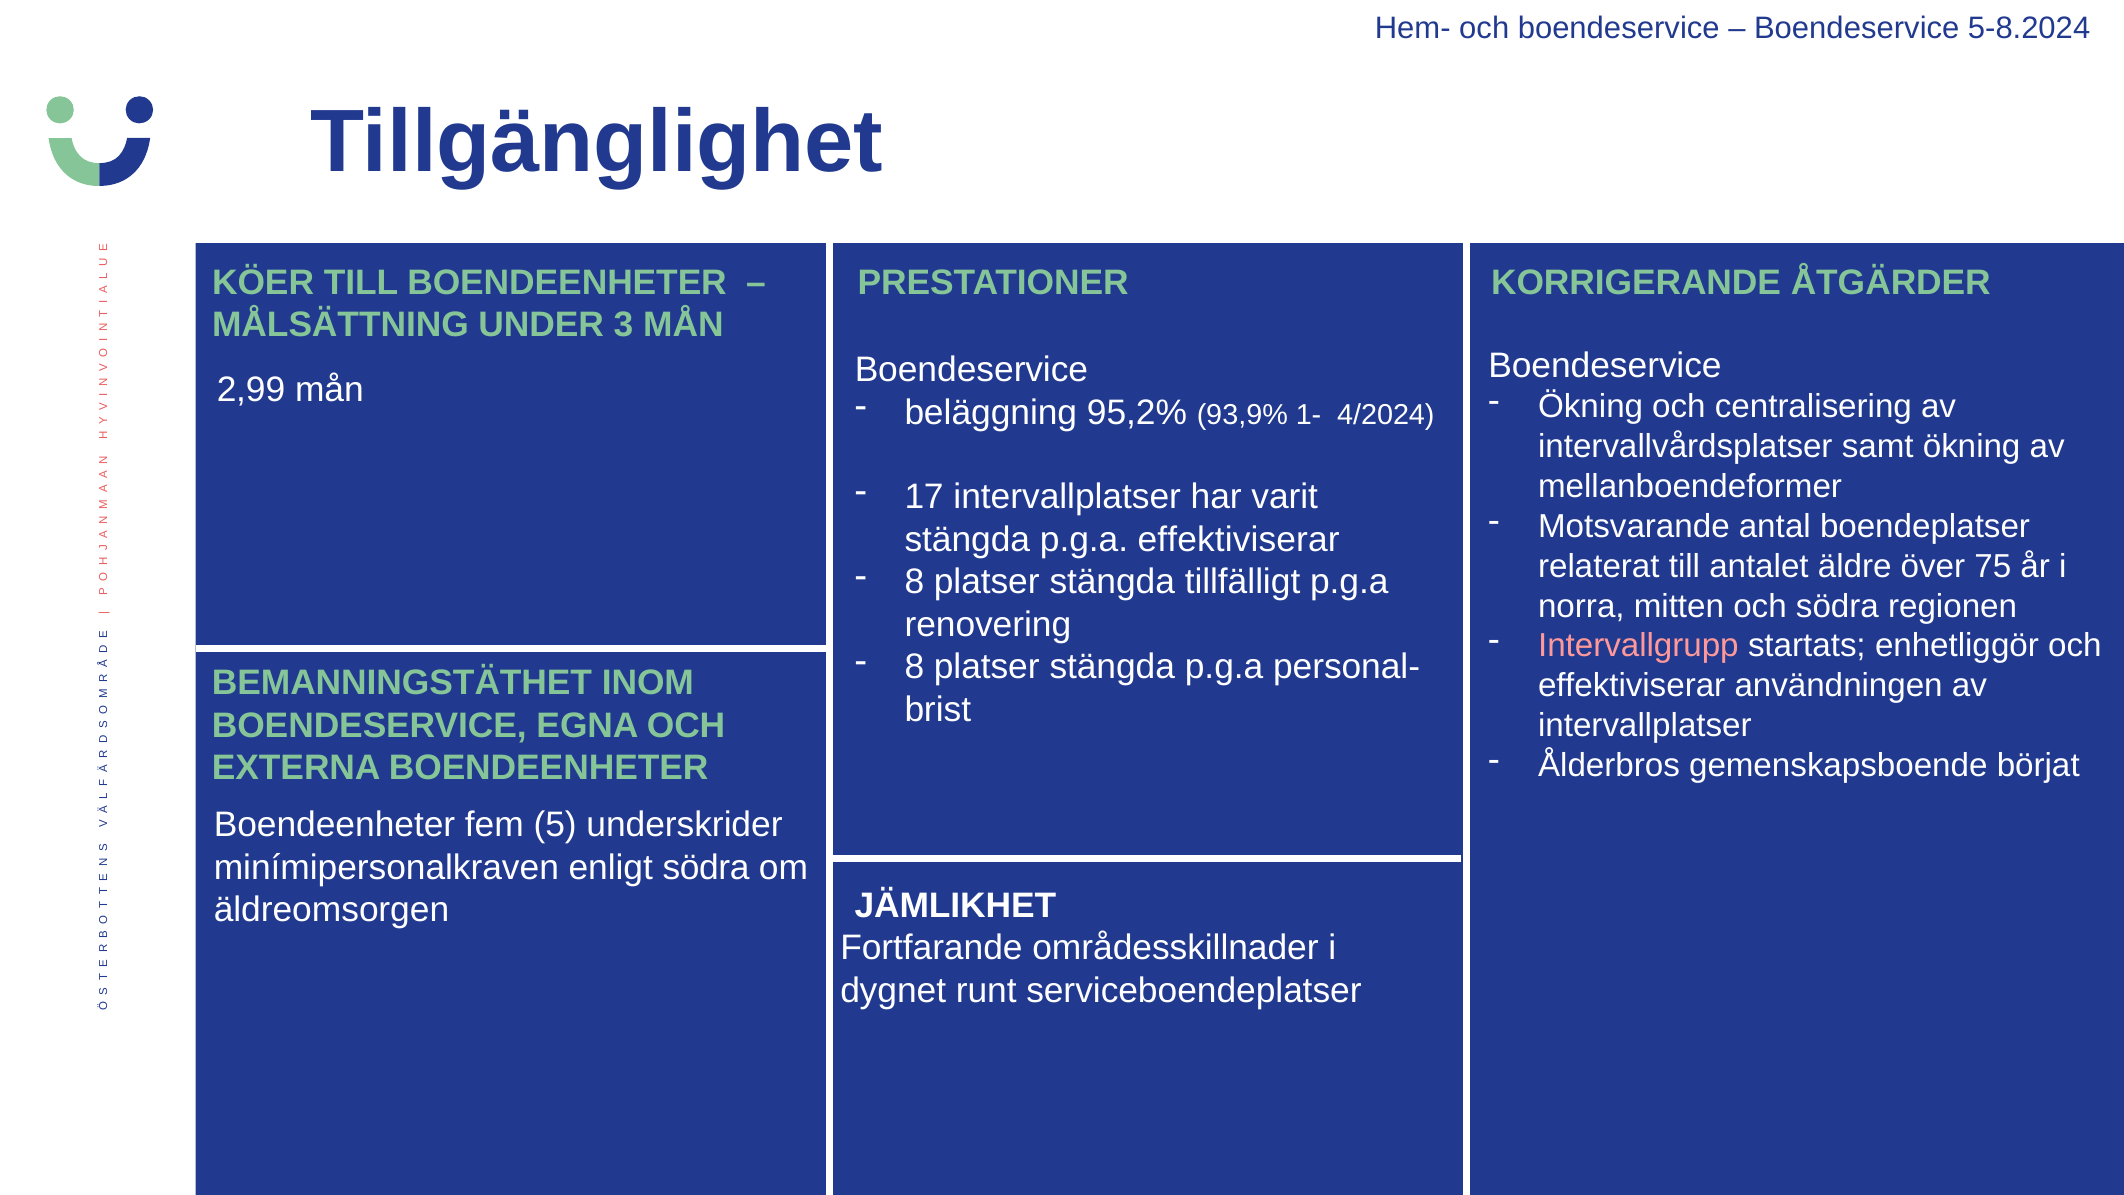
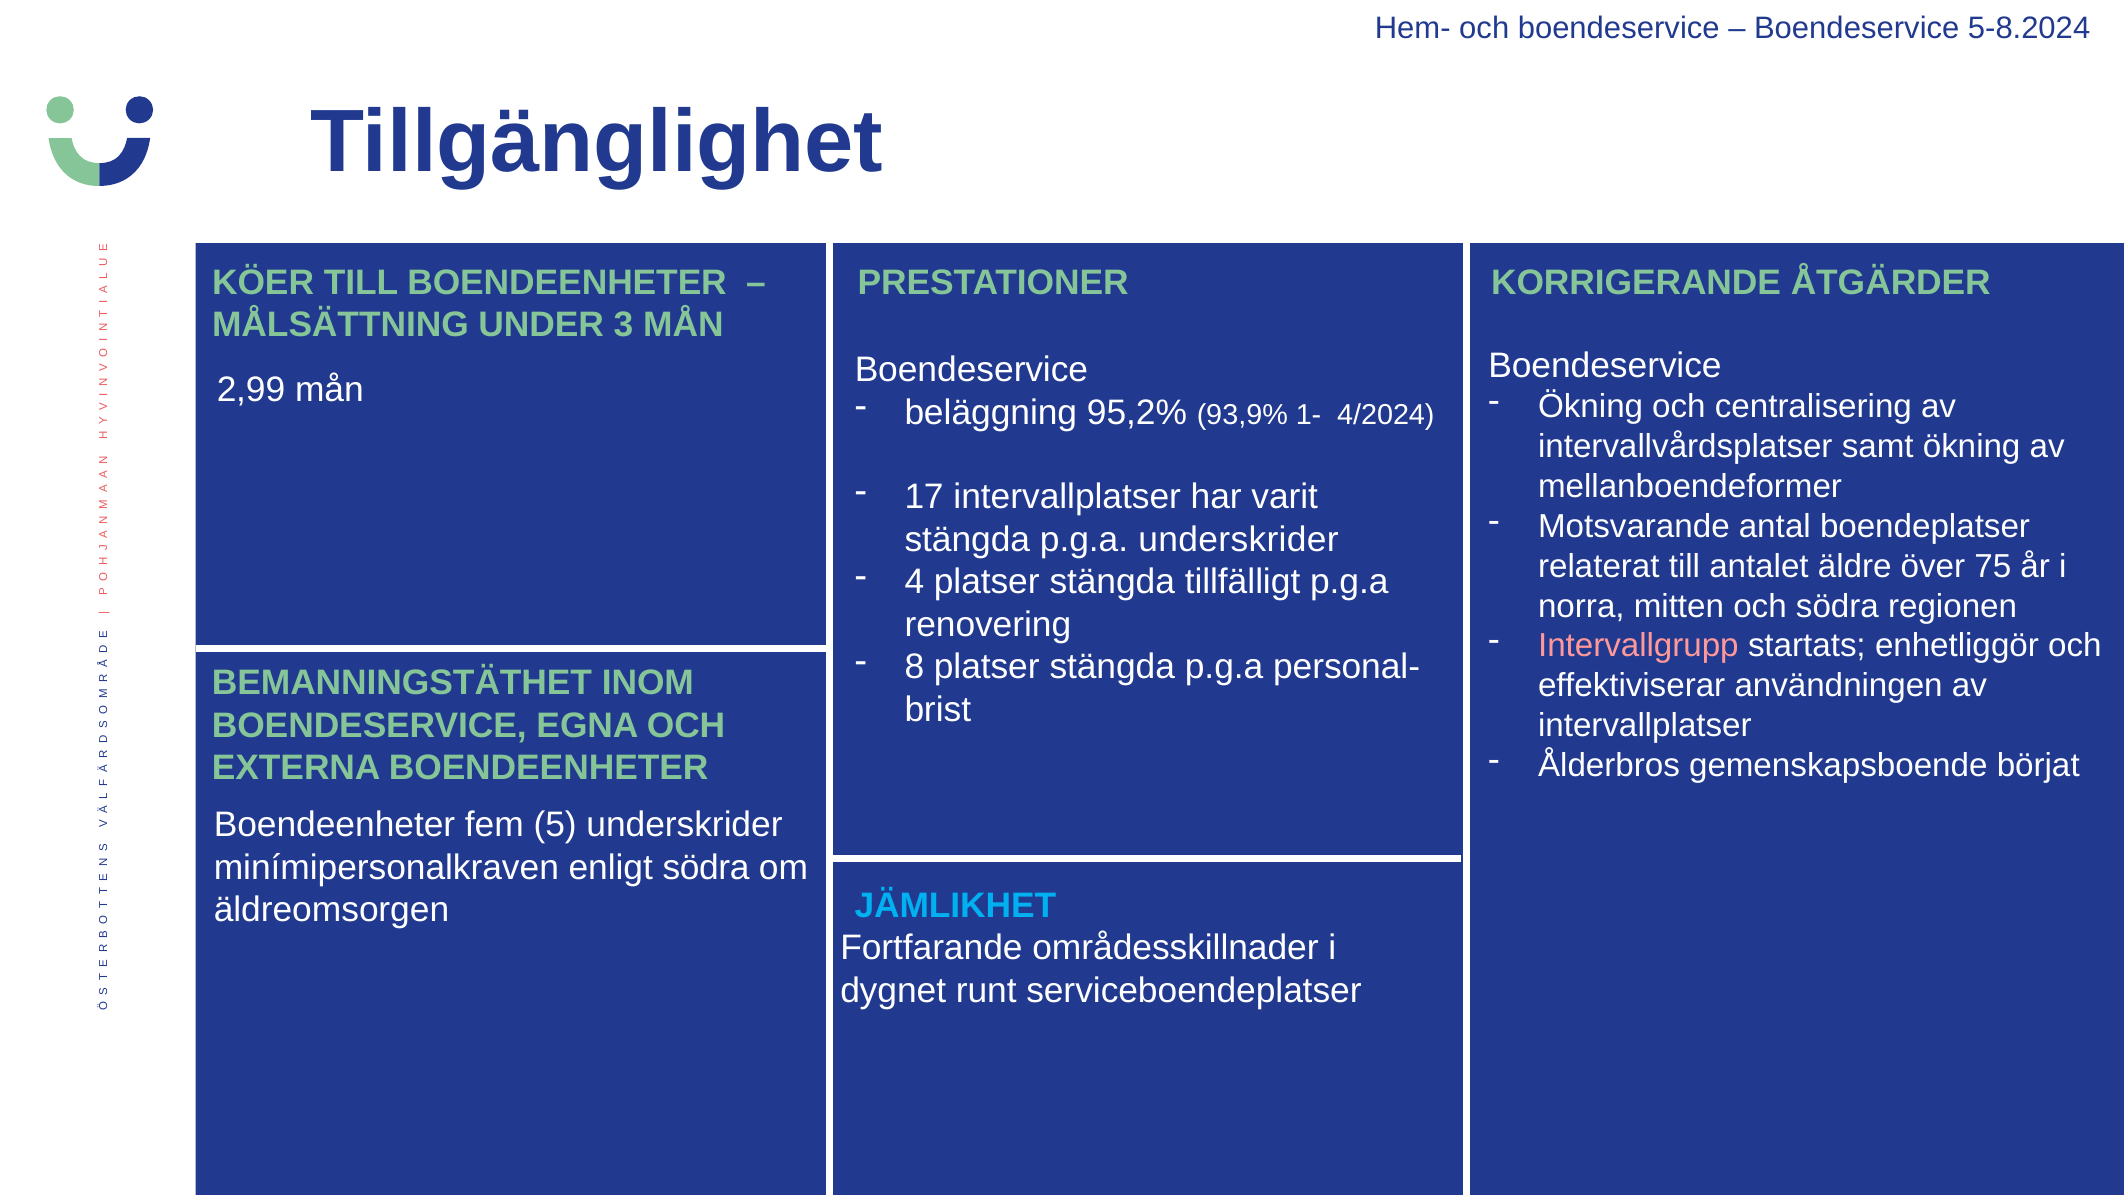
p.g.a effektiviserar: effektiviserar -> underskrider
8 at (914, 582): 8 -> 4
JÄMLIKHET colour: white -> light blue
